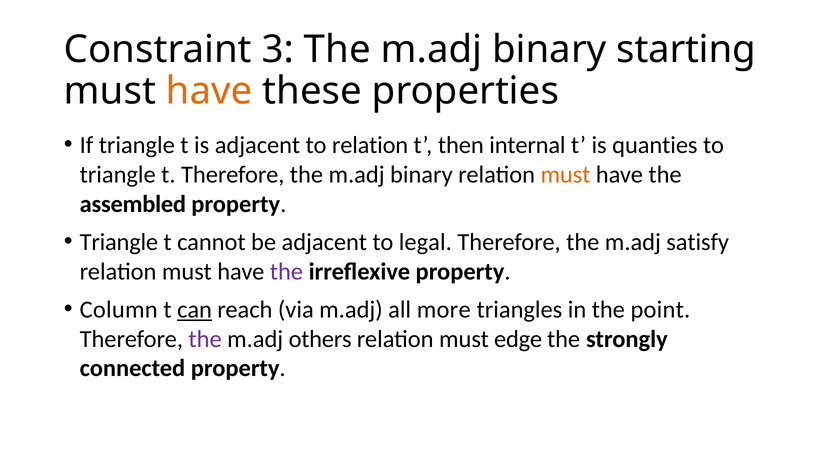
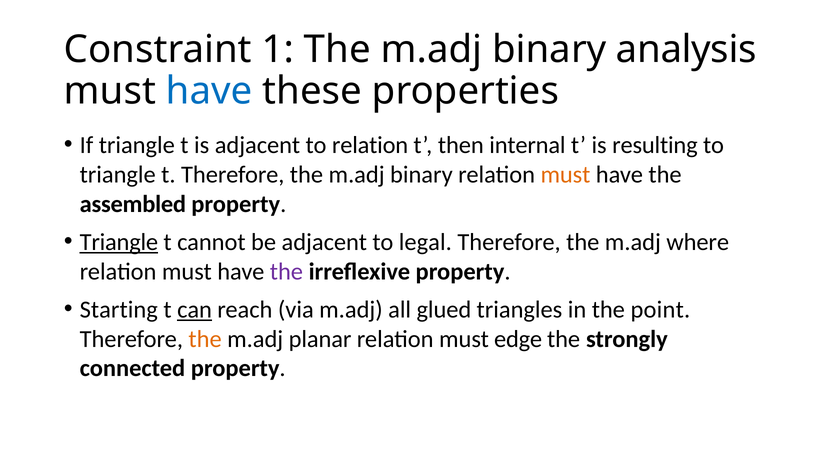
3: 3 -> 1
starting: starting -> analysis
have at (209, 91) colour: orange -> blue
quanties: quanties -> resulting
Triangle at (119, 242) underline: none -> present
satisfy: satisfy -> where
Column: Column -> Starting
more: more -> glued
the at (205, 339) colour: purple -> orange
others: others -> planar
